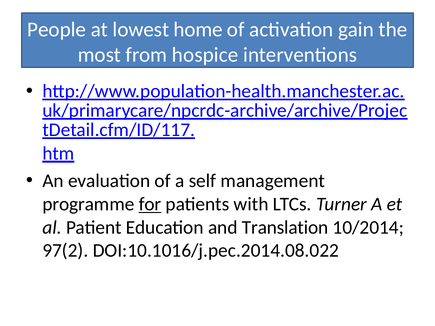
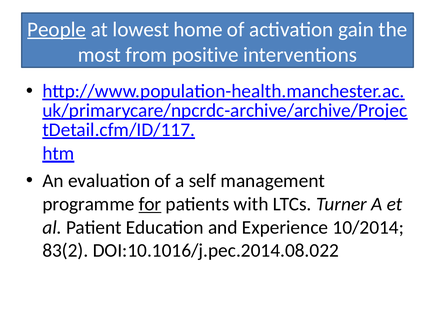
People underline: none -> present
hospice: hospice -> positive
Translation: Translation -> Experience
97(2: 97(2 -> 83(2
